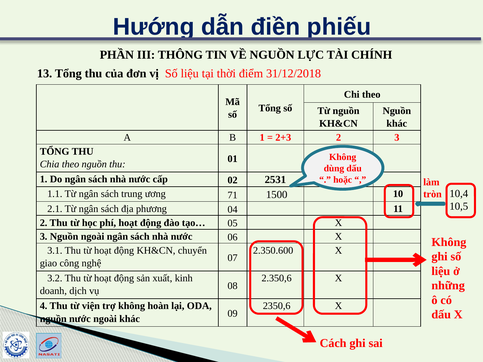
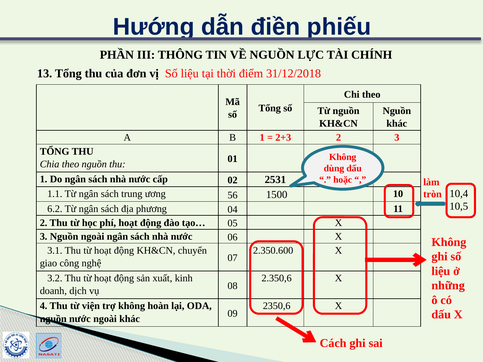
71: 71 -> 56
2.1: 2.1 -> 6.2
